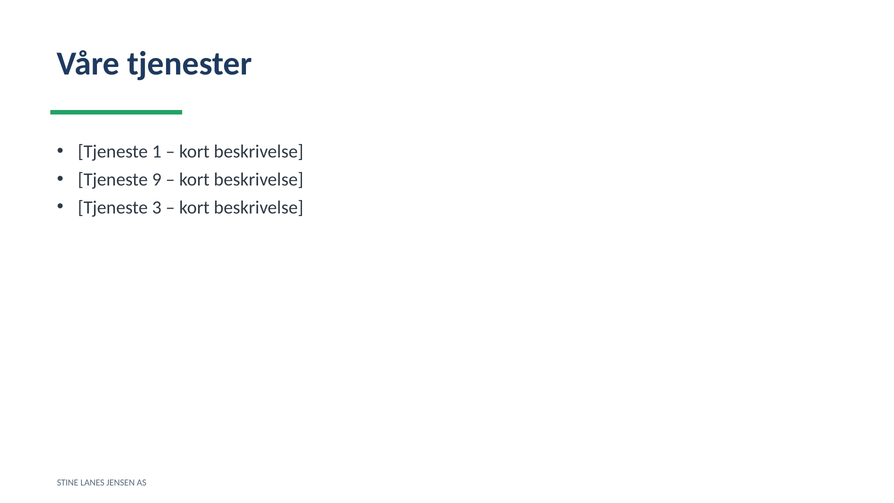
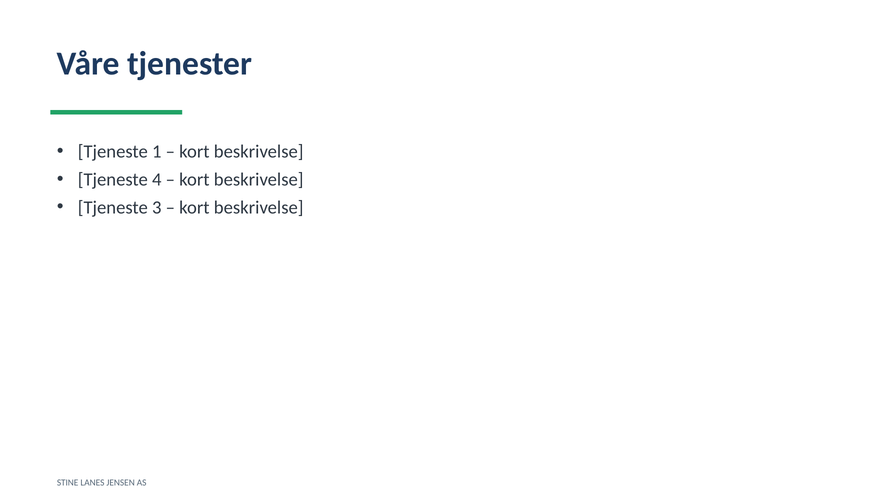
9: 9 -> 4
